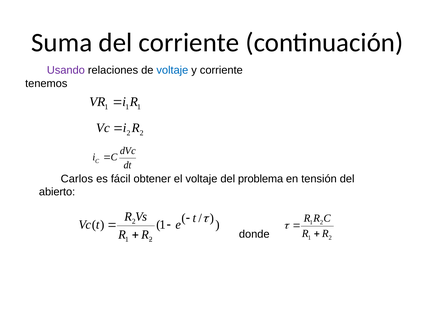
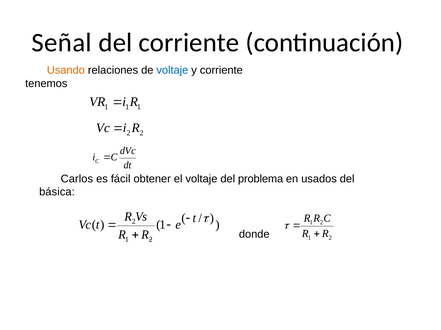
Suma: Suma -> Señal
Usando colour: purple -> orange
tensión: tensión -> usados
abierto: abierto -> básica
